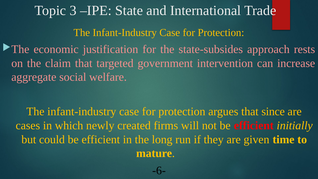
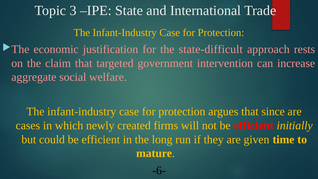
state-subsides: state-subsides -> state-difficult
